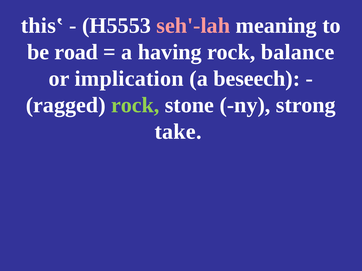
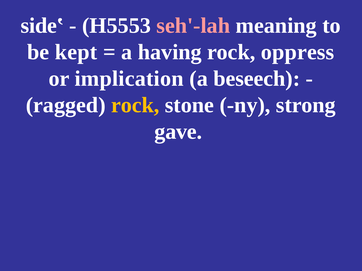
this‛: this‛ -> side‛
road: road -> kept
balance: balance -> oppress
rock at (135, 105) colour: light green -> yellow
take: take -> gave
